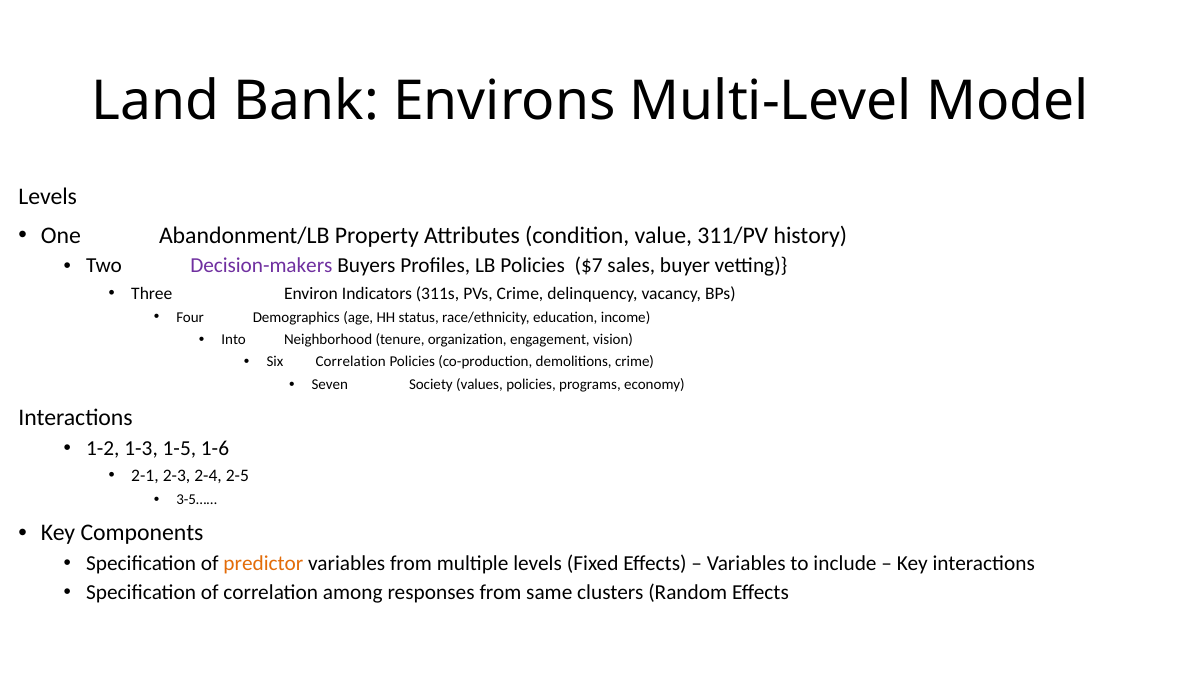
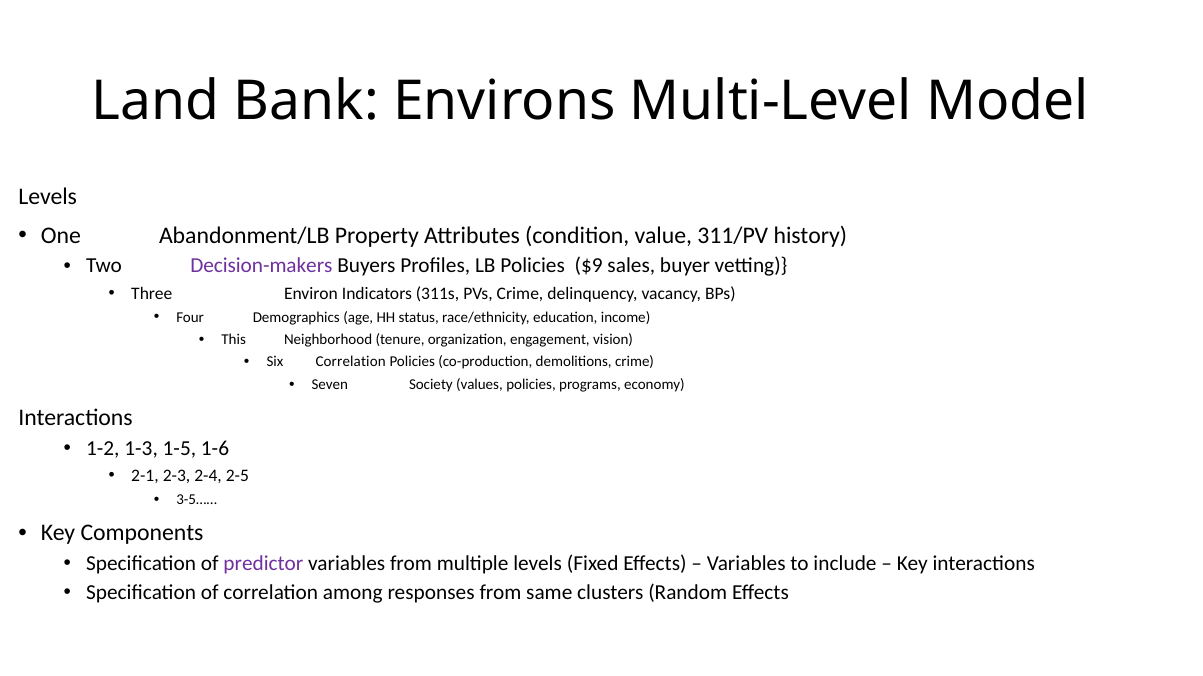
$7: $7 -> $9
Into: Into -> This
predictor colour: orange -> purple
